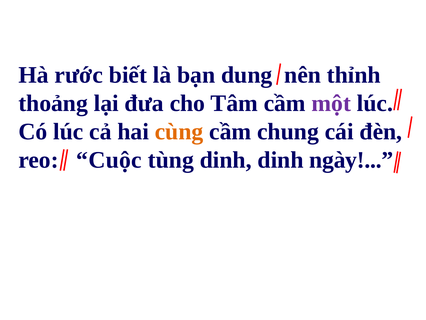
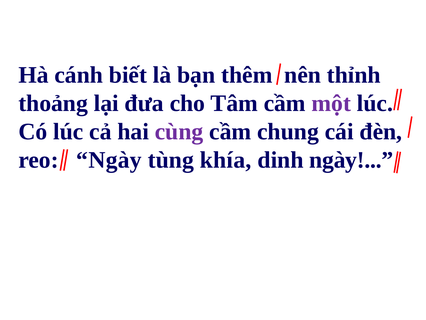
rước: rước -> cánh
dung: dung -> thêm
cùng colour: orange -> purple
reo Cuộc: Cuộc -> Ngày
tùng dinh: dinh -> khía
